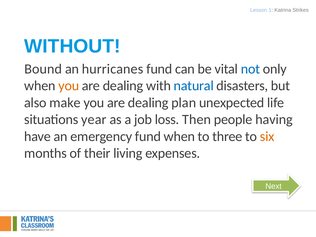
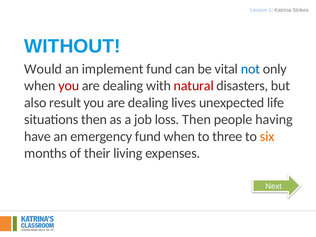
Bound: Bound -> Would
hurricanes: hurricanes -> implement
you at (69, 86) colour: orange -> red
natural colour: blue -> red
make: make -> result
plan: plan -> lives
situations year: year -> then
